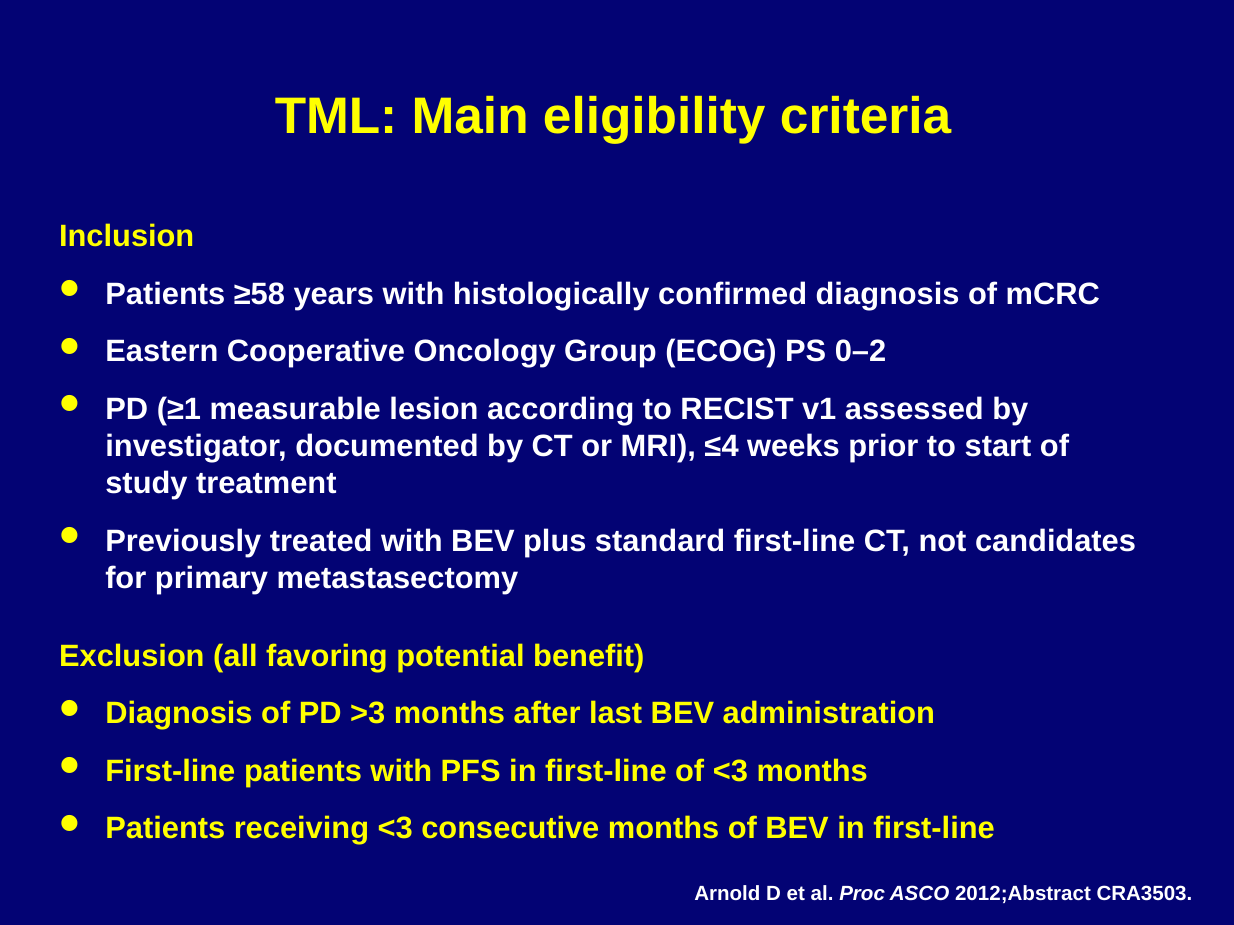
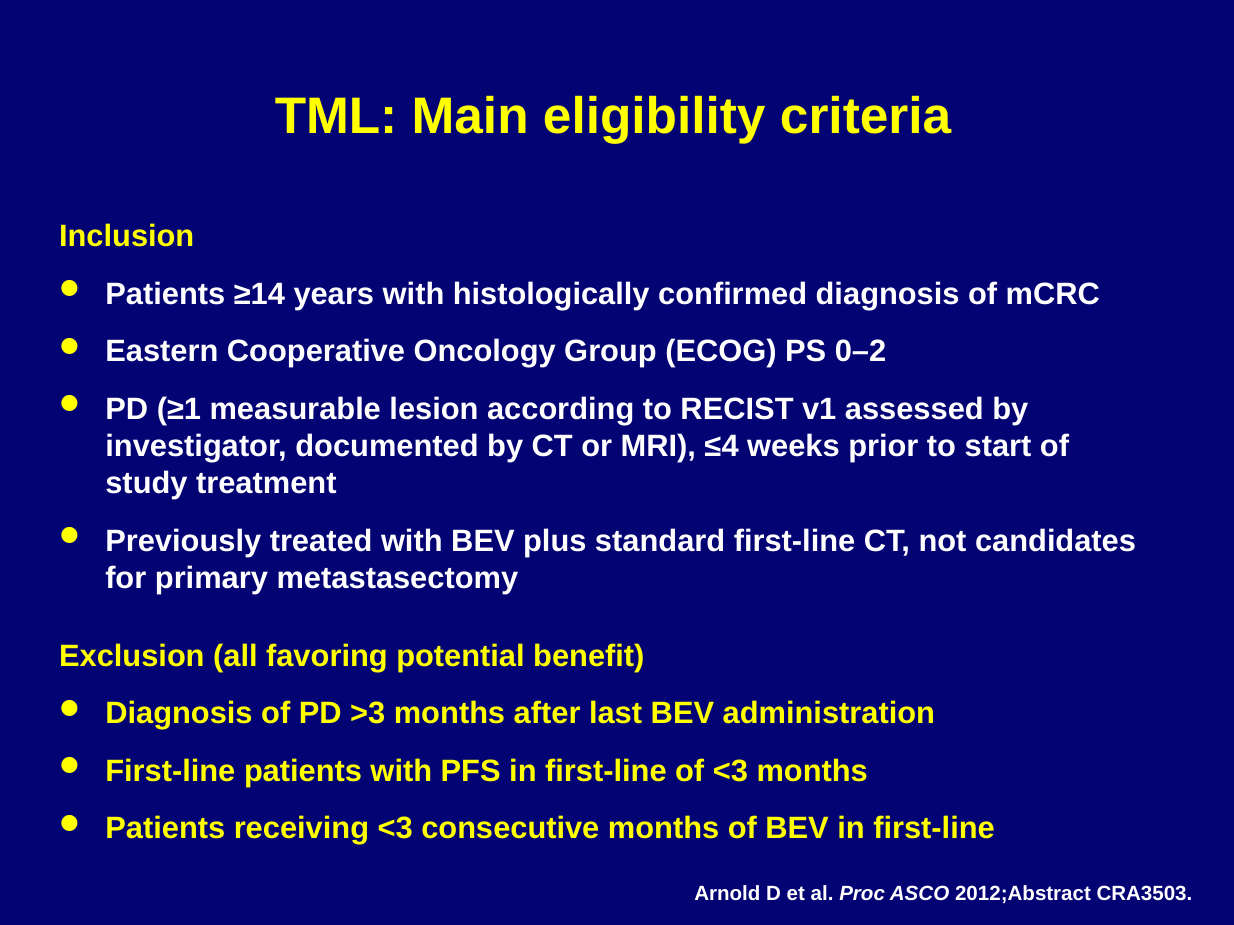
≥58: ≥58 -> ≥14
